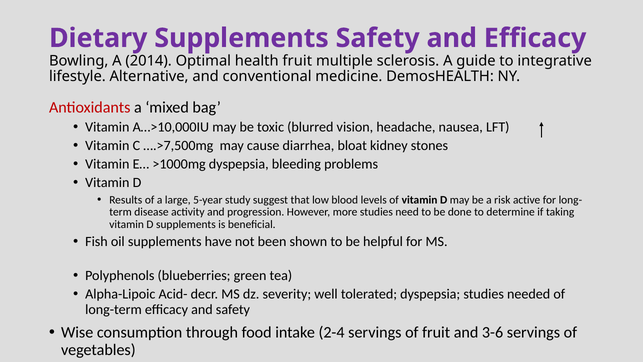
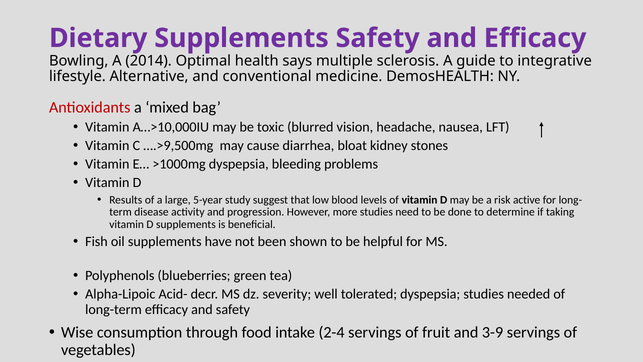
health fruit: fruit -> says
….>7,500mg: ….>7,500mg -> ….>9,500mg
3-6: 3-6 -> 3-9
